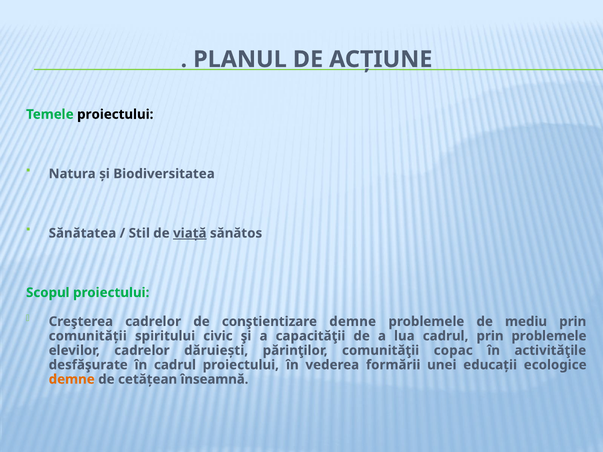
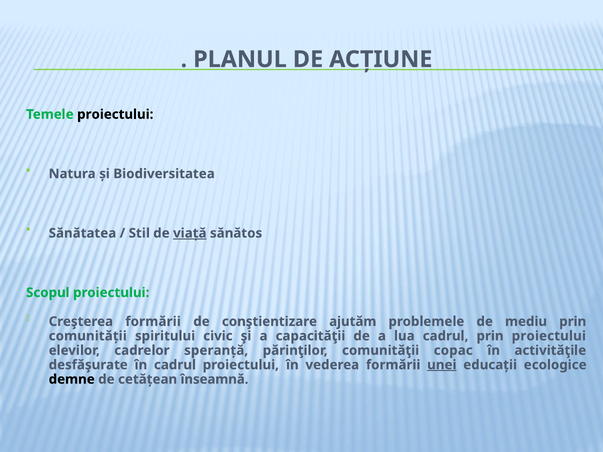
Creşterea cadrelor: cadrelor -> formării
conştientizare demne: demne -> ajutăm
prin problemele: problemele -> proiectului
dăruieşti: dăruieşti -> speranţă
unei underline: none -> present
demne at (72, 380) colour: orange -> black
